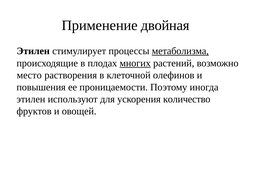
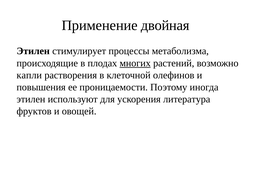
метаболизма underline: present -> none
место: место -> капли
количество: количество -> литература
